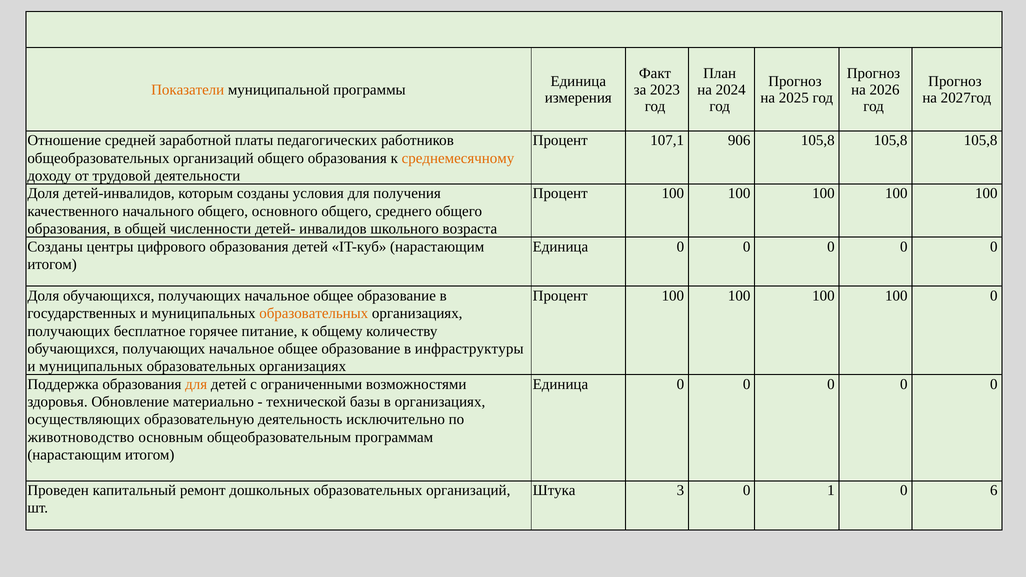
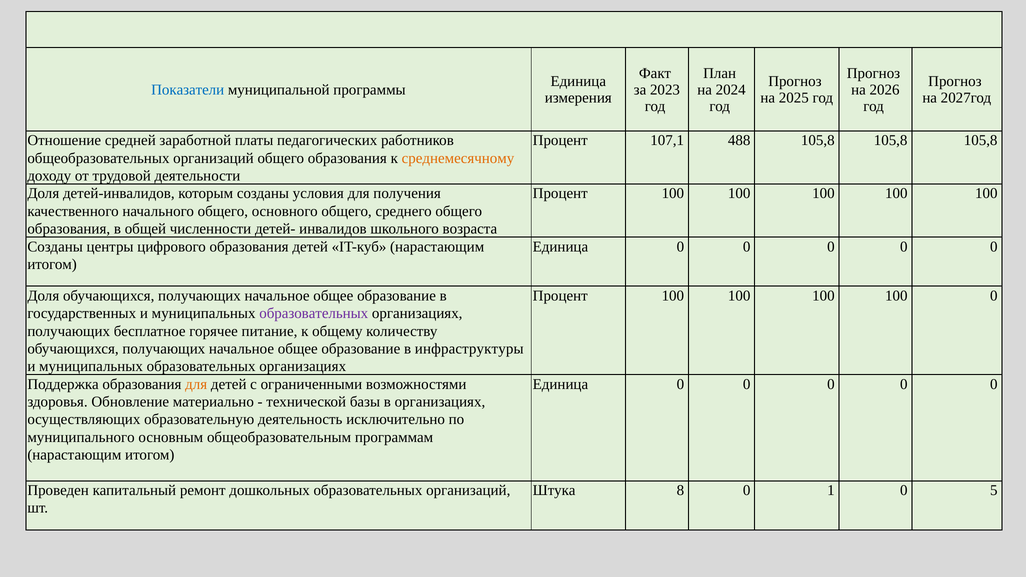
Показатели colour: orange -> blue
906: 906 -> 488
образовательных at (314, 313) colour: orange -> purple
животноводство: животноводство -> муниципального
3: 3 -> 8
6: 6 -> 5
